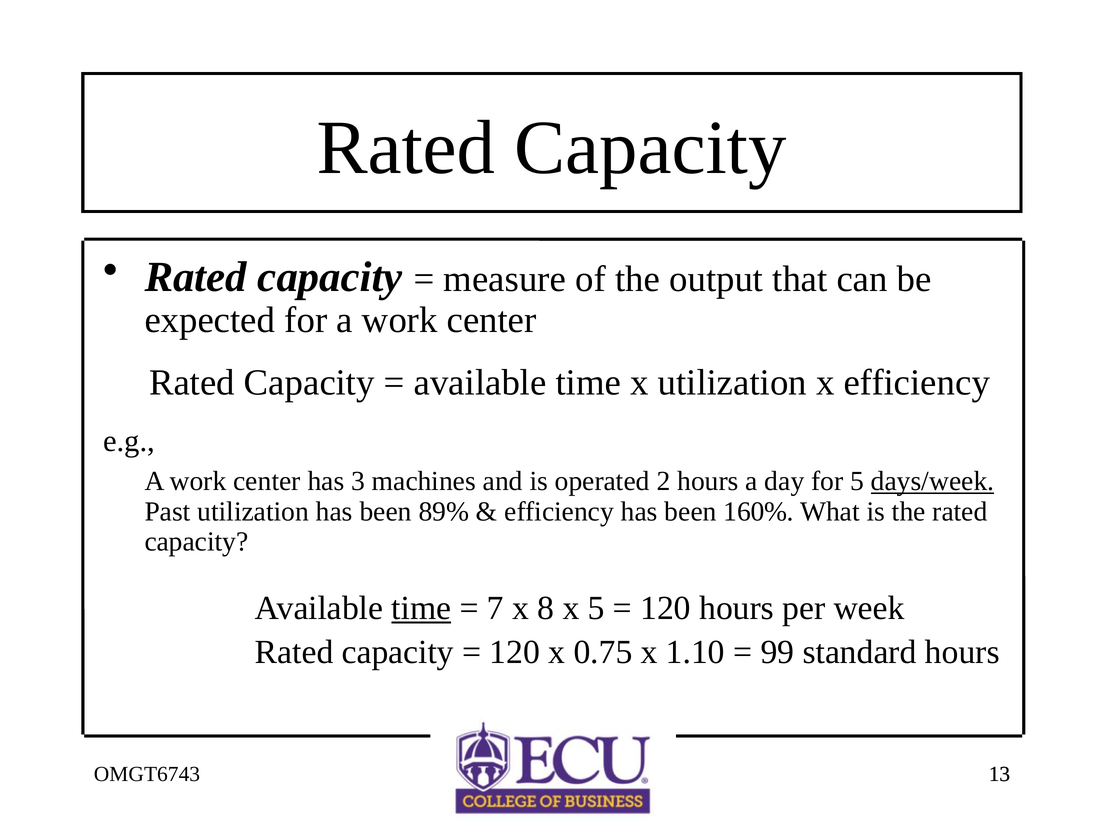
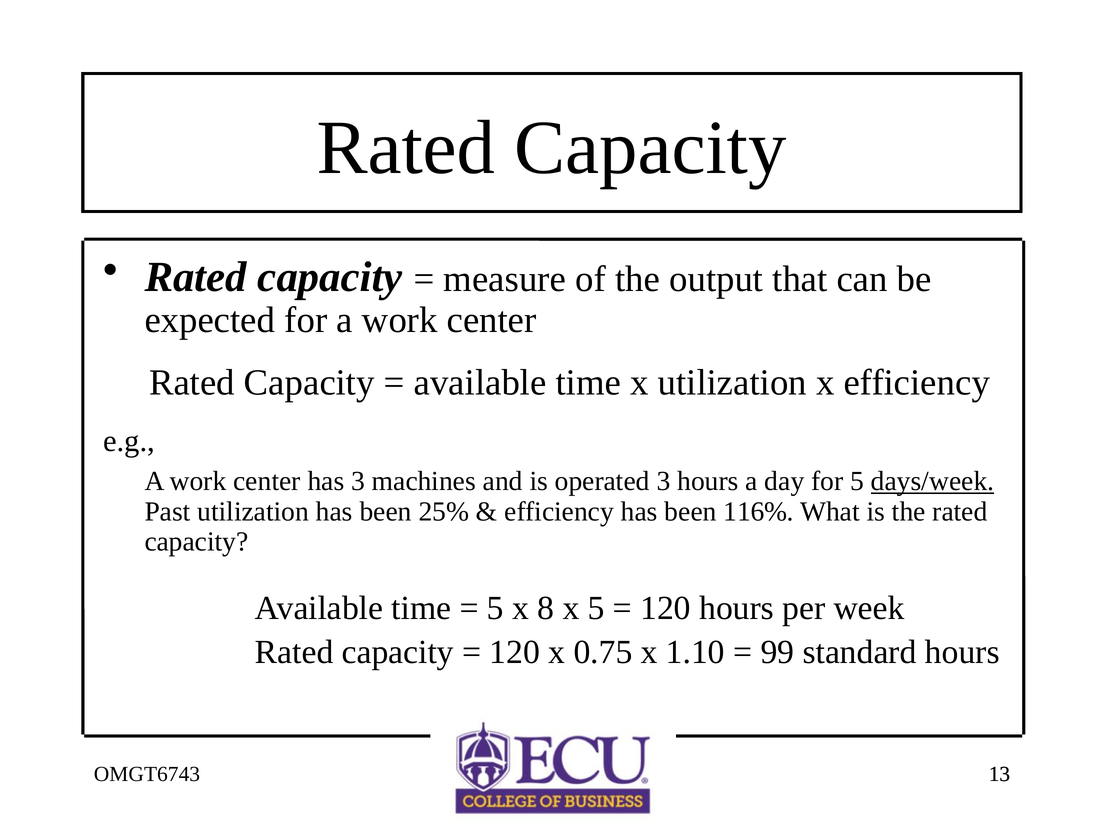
operated 2: 2 -> 3
89%: 89% -> 25%
160%: 160% -> 116%
time at (421, 608) underline: present -> none
7 at (495, 608): 7 -> 5
